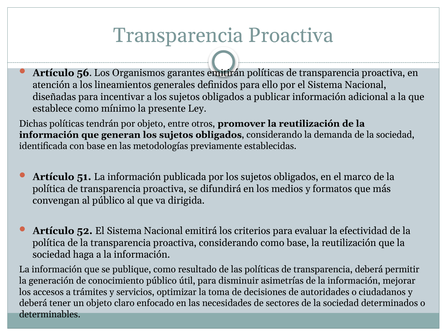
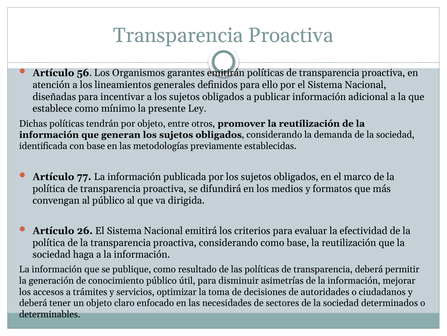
51: 51 -> 77
52: 52 -> 26
